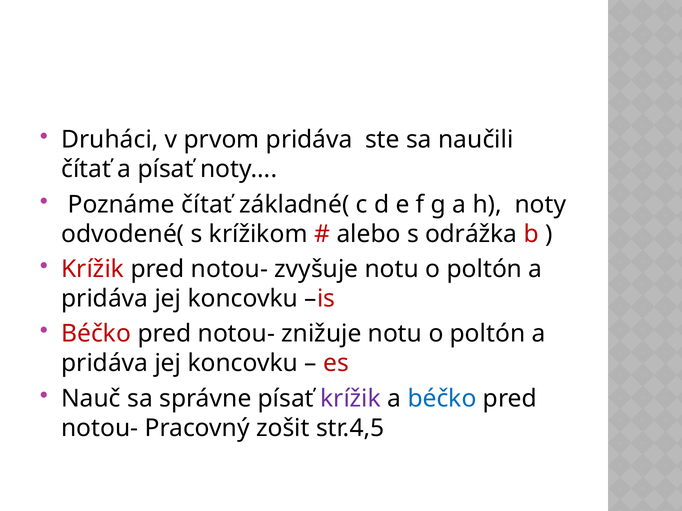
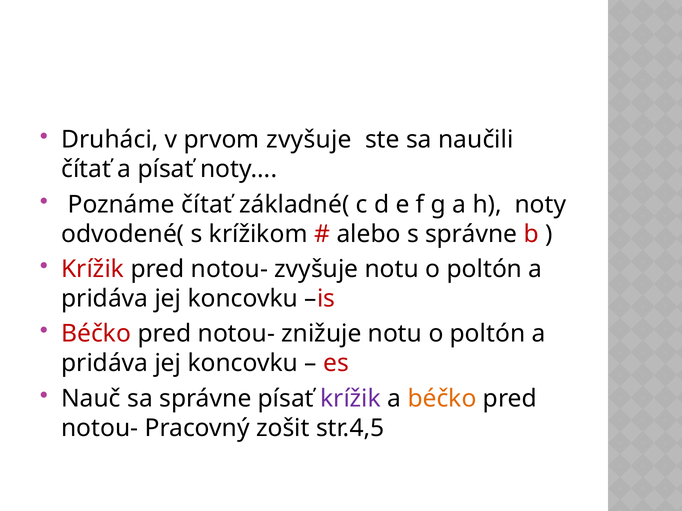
prvom pridáva: pridáva -> zvyšuje
s odrážka: odrážka -> správne
béčko at (442, 399) colour: blue -> orange
